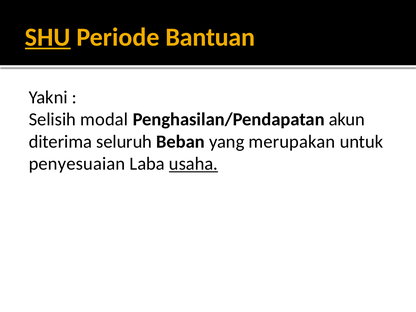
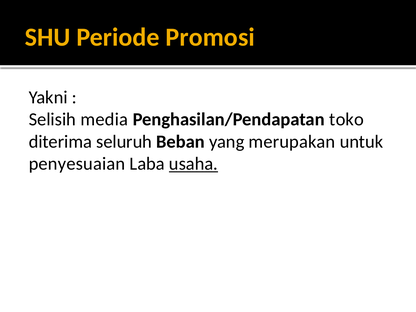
SHU underline: present -> none
Bantuan: Bantuan -> Promosi
modal: modal -> media
akun: akun -> toko
